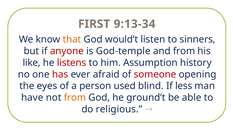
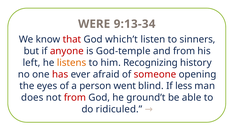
FIRST: FIRST -> WERE
that colour: orange -> red
would’t: would’t -> which’t
like: like -> left
listens colour: red -> orange
Assumption: Assumption -> Recognizing
used: used -> went
have: have -> does
from at (75, 98) colour: orange -> red
religious: religious -> ridiculed
